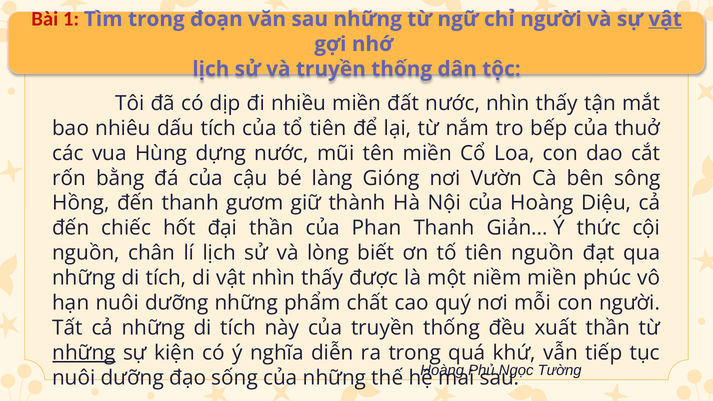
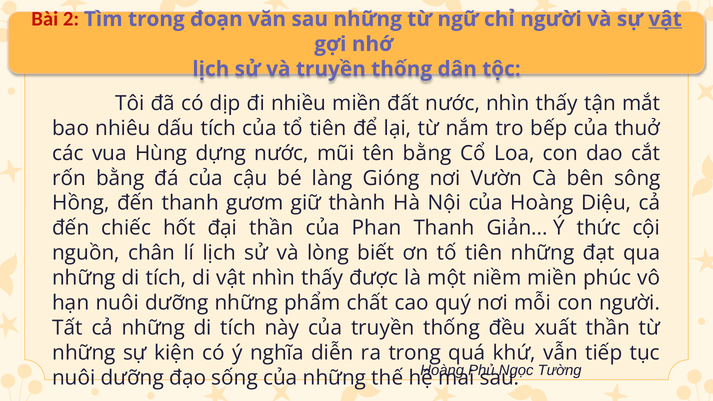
1: 1 -> 2
tên miền: miền -> bằng
tiên nguồn: nguồn -> những
những at (84, 353) underline: present -> none
